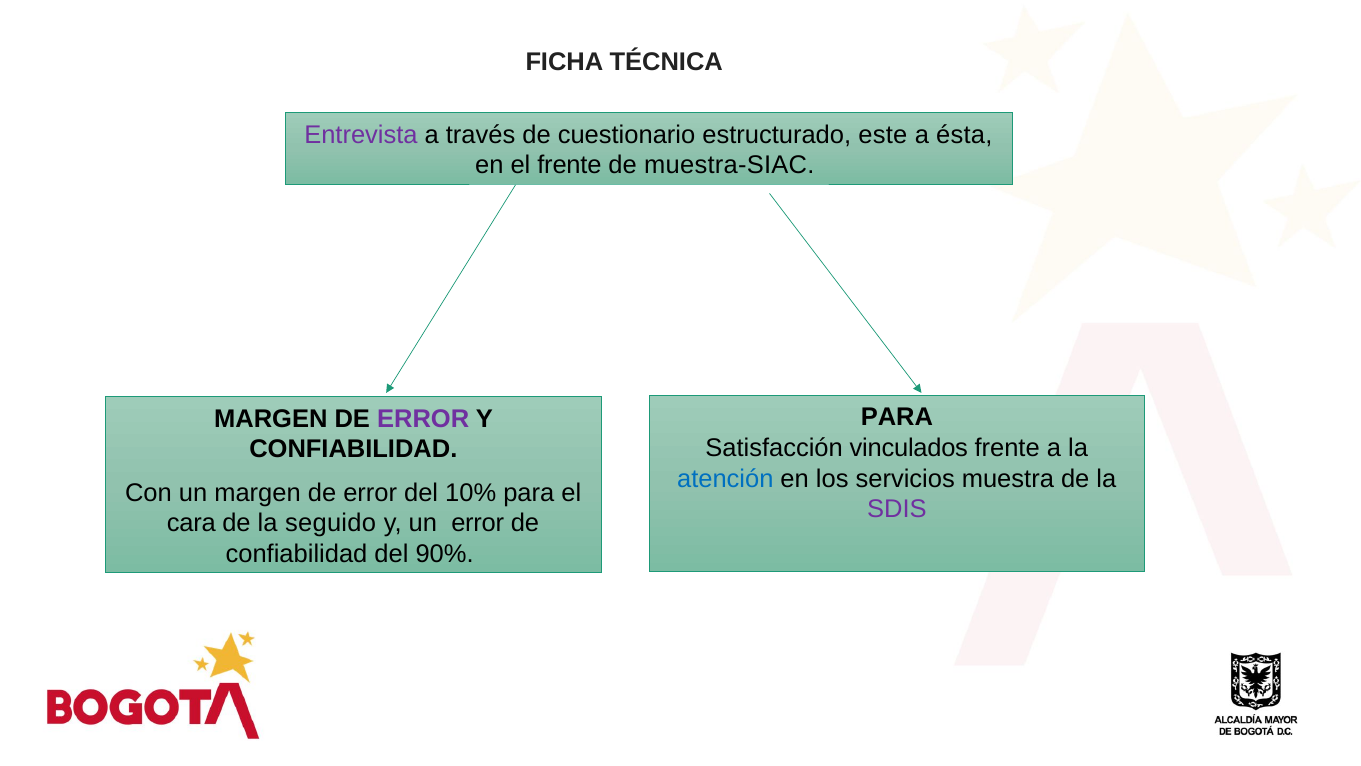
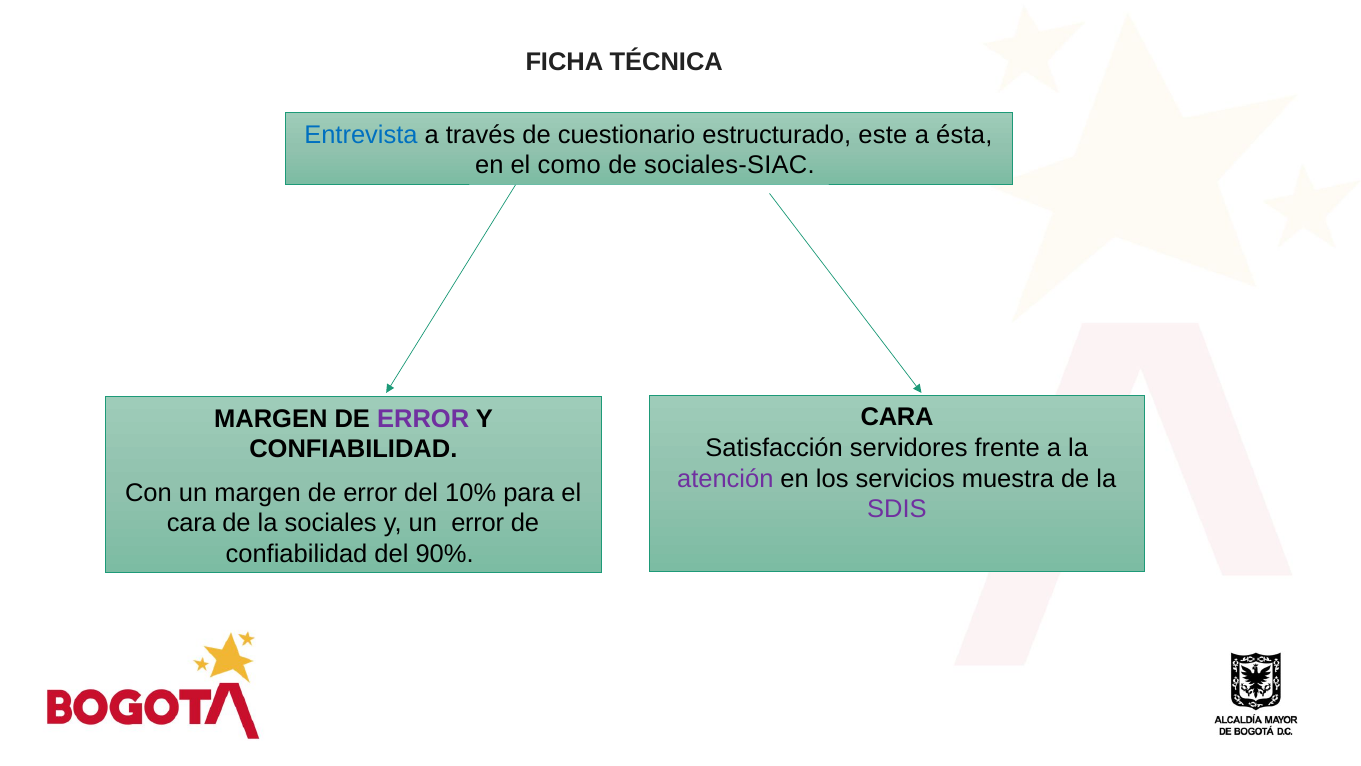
Entrevista colour: purple -> blue
el frente: frente -> como
muestra-SIAC: muestra-SIAC -> sociales-SIAC
PARA at (897, 417): PARA -> CARA
vinculados: vinculados -> servidores
atención colour: blue -> purple
seguido: seguido -> sociales
